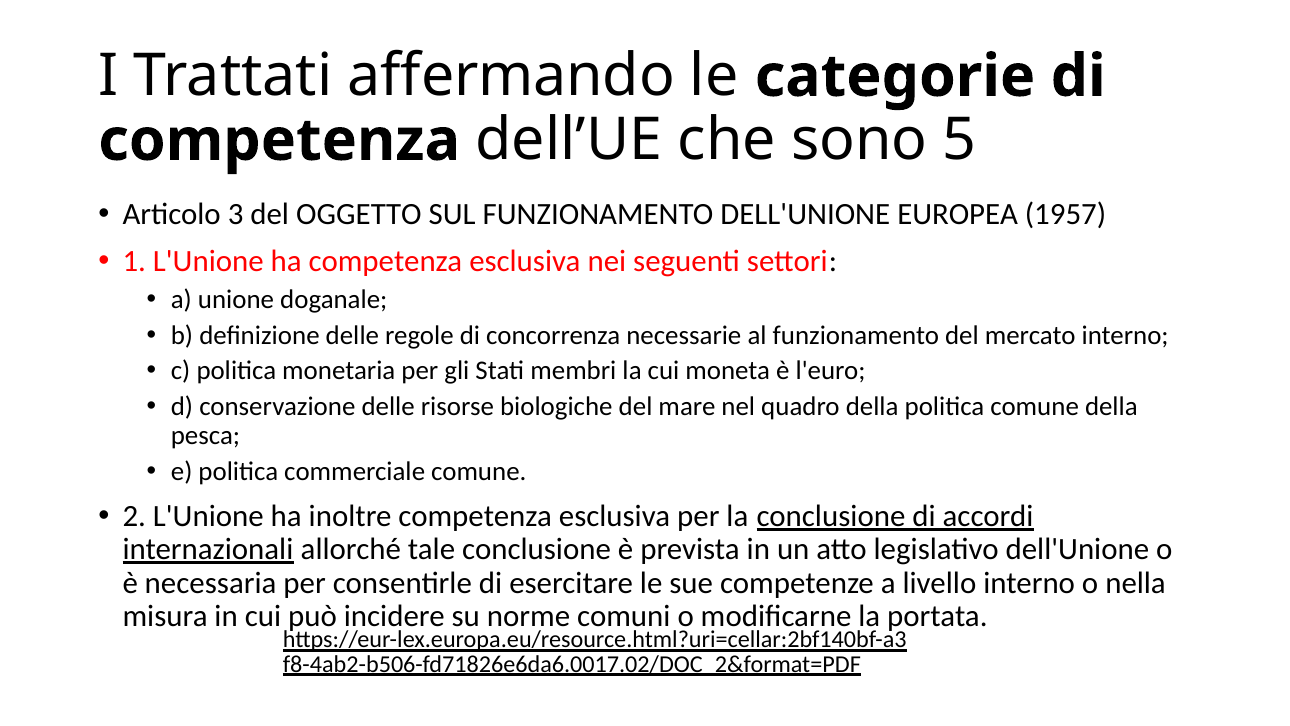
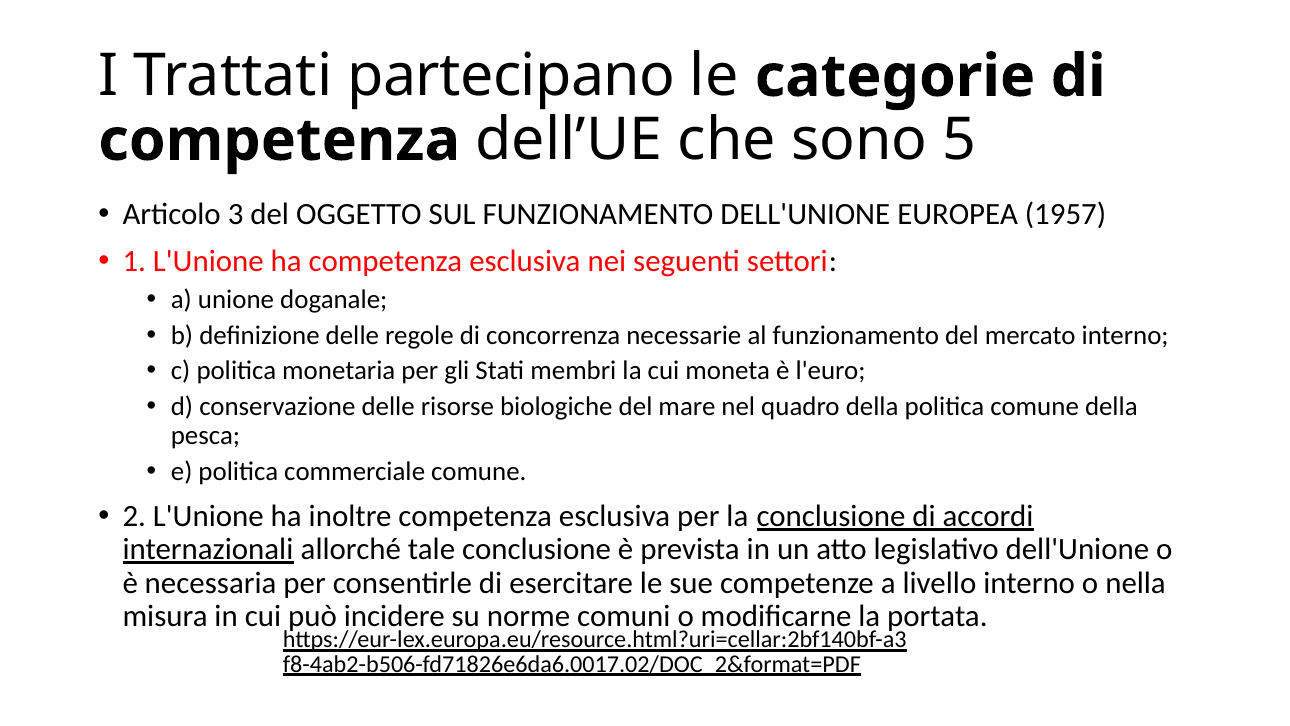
affermando: affermando -> partecipano
